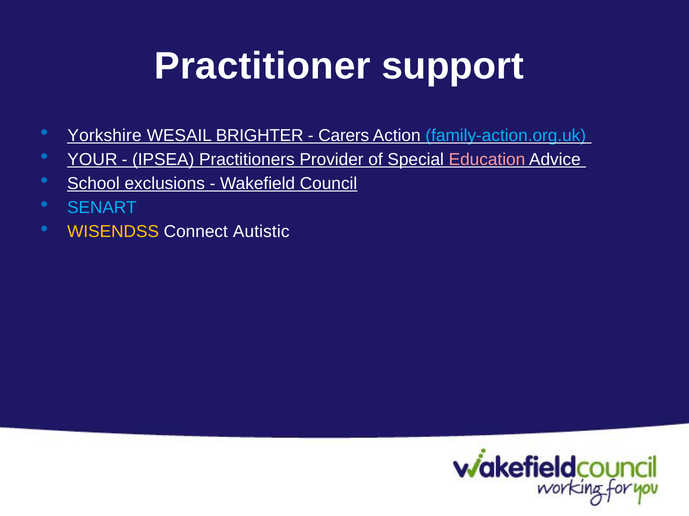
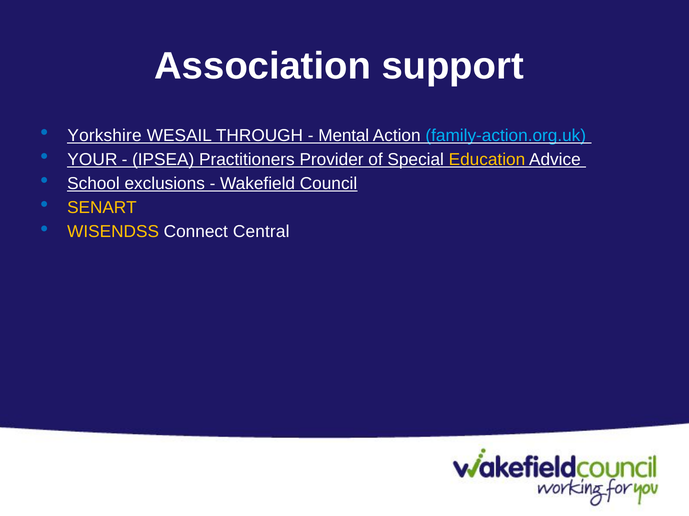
Practitioner: Practitioner -> Association
BRIGHTER: BRIGHTER -> THROUGH
Carers: Carers -> Mental
Education colour: pink -> yellow
SENART colour: light blue -> yellow
Autistic: Autistic -> Central
